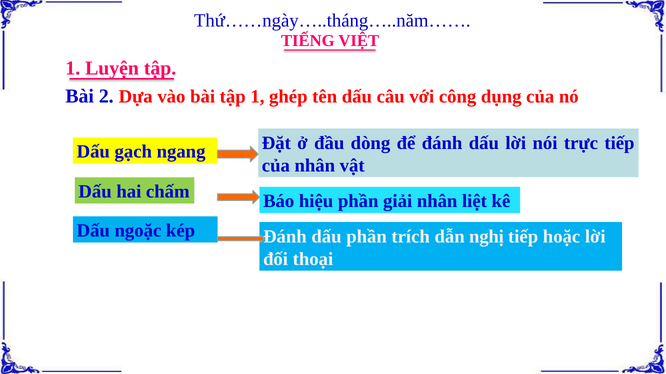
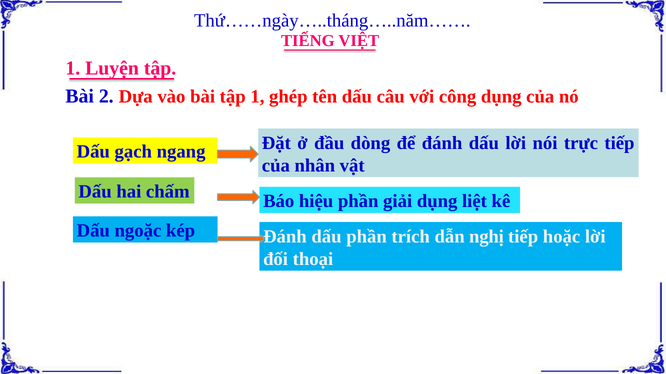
giải nhân: nhân -> dụng
